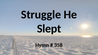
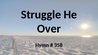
Slept: Slept -> Over
